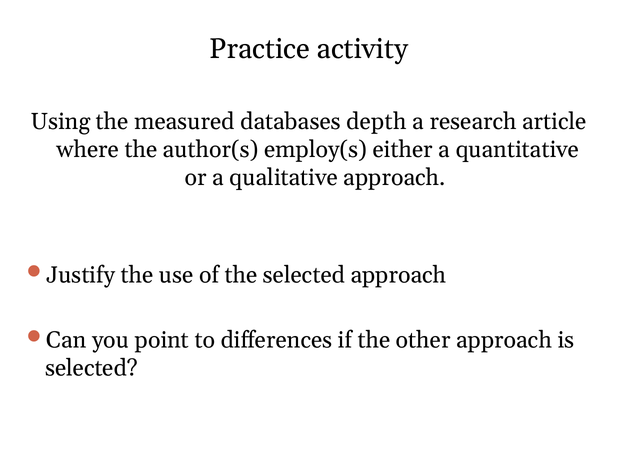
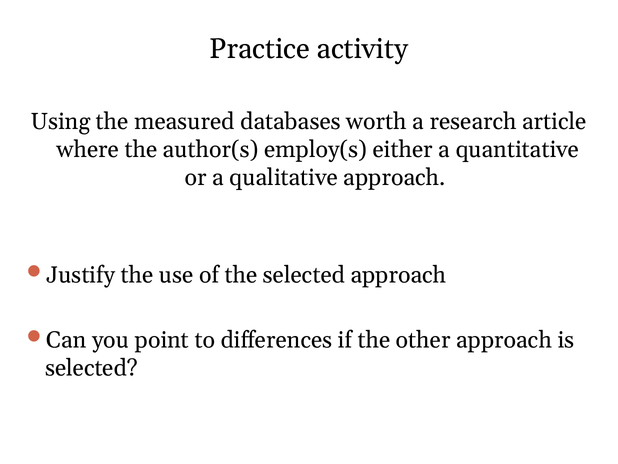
depth: depth -> worth
